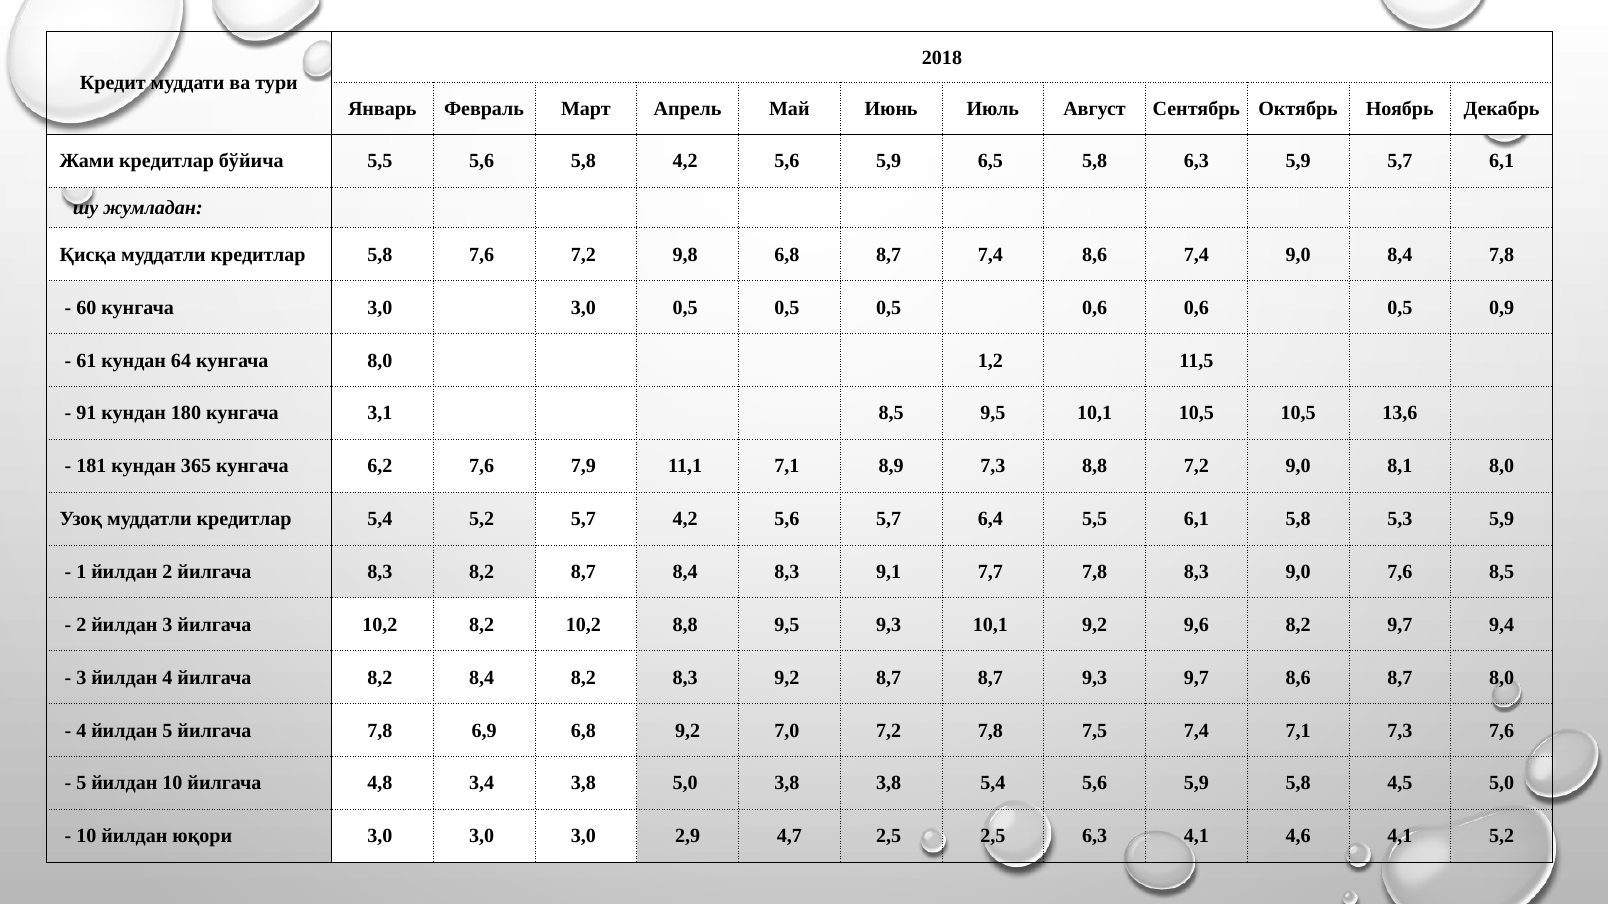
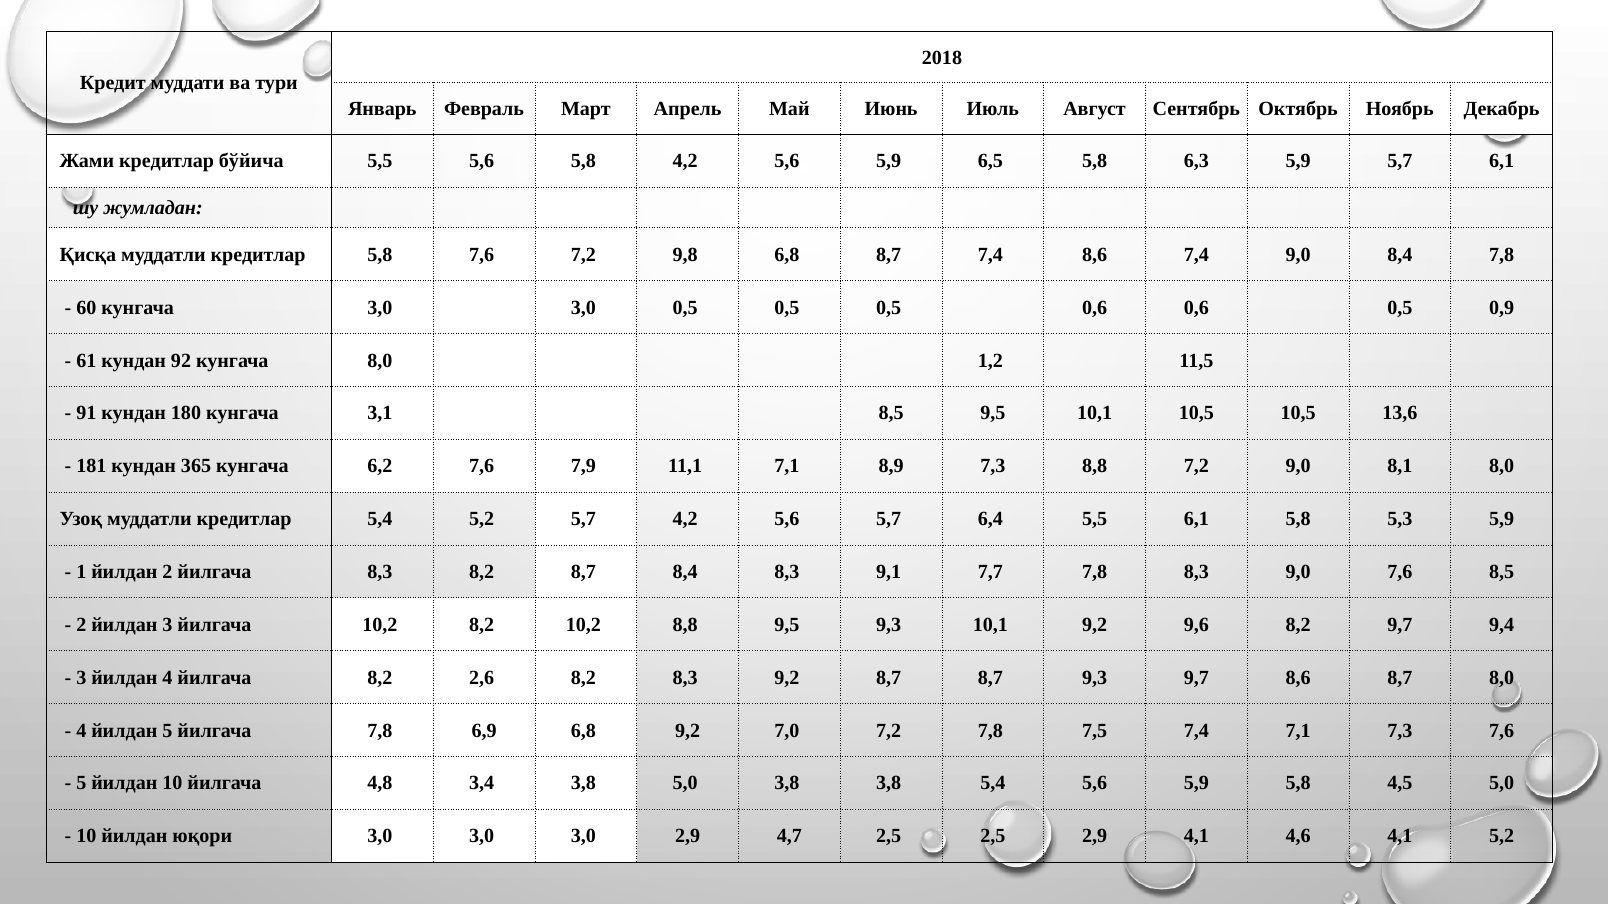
64: 64 -> 92
8,2 8,4: 8,4 -> 2,6
2,5 6,3: 6,3 -> 2,9
